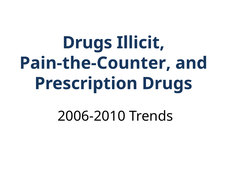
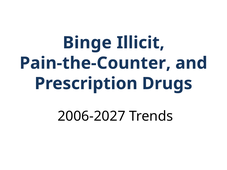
Drugs at (87, 43): Drugs -> Binge
2006-2010: 2006-2010 -> 2006-2027
